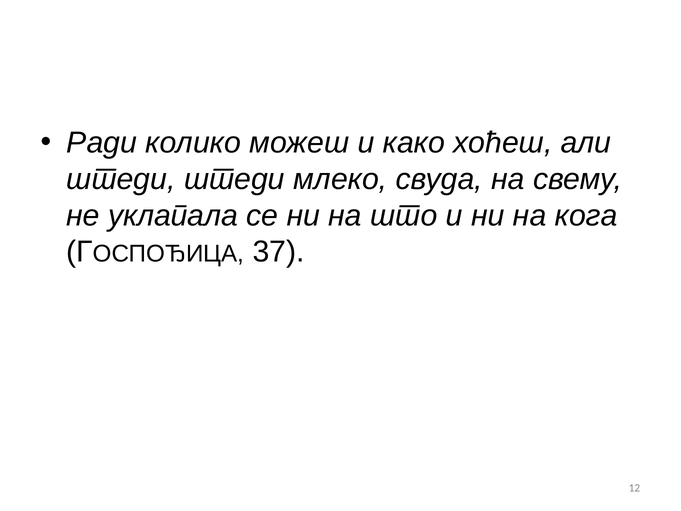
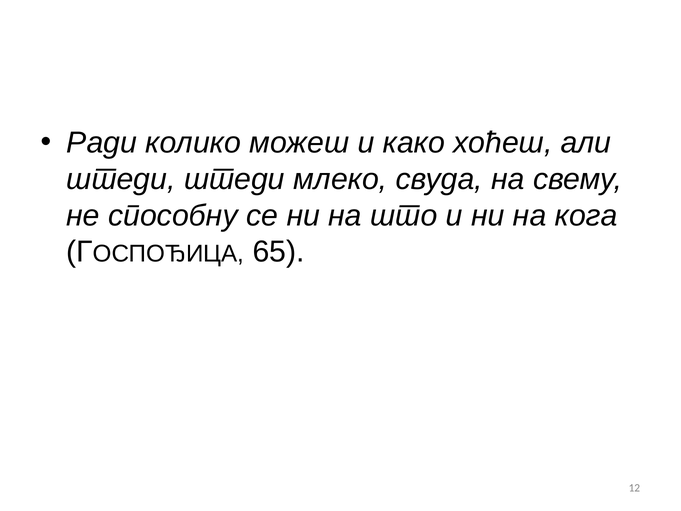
уклапала: уклапала -> способну
37: 37 -> 65
